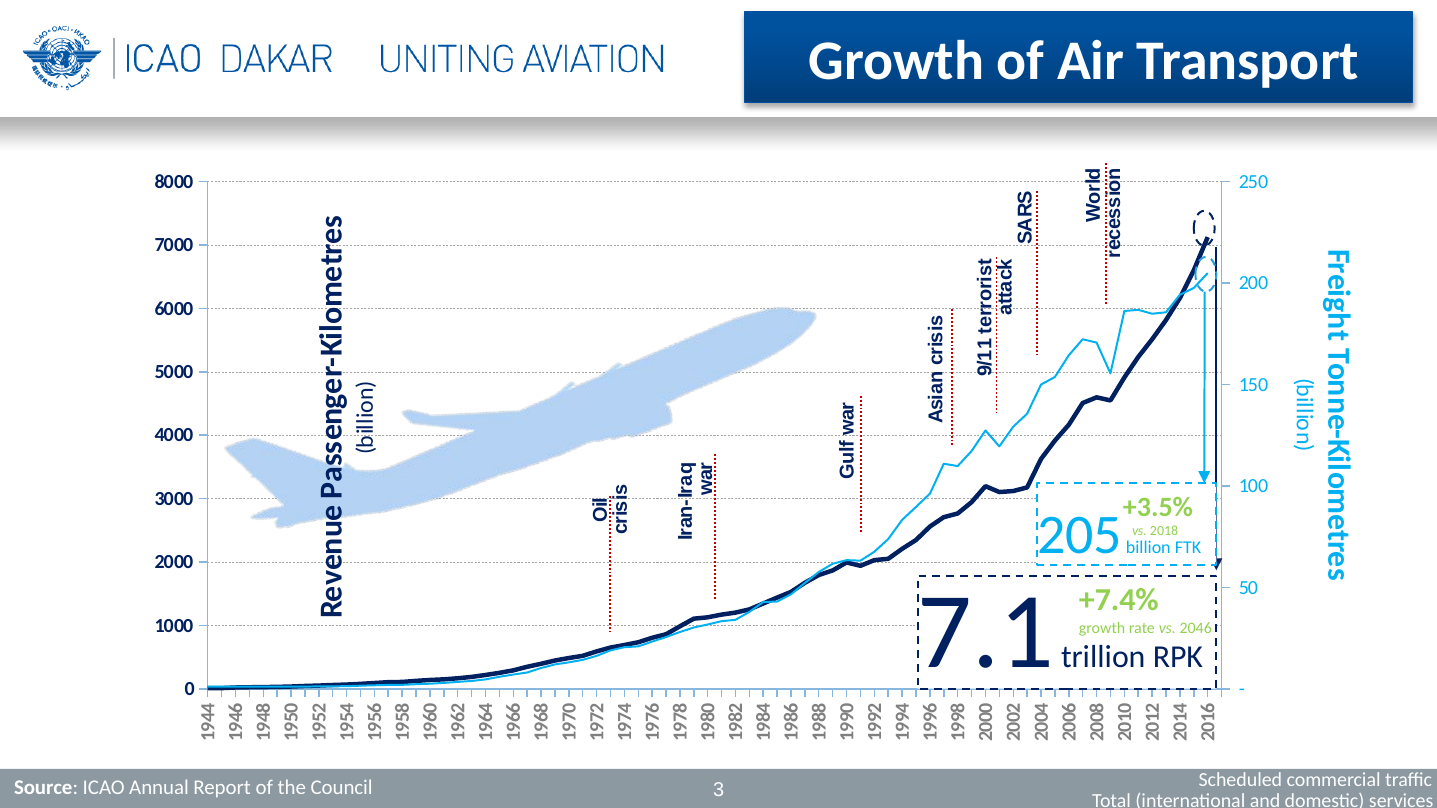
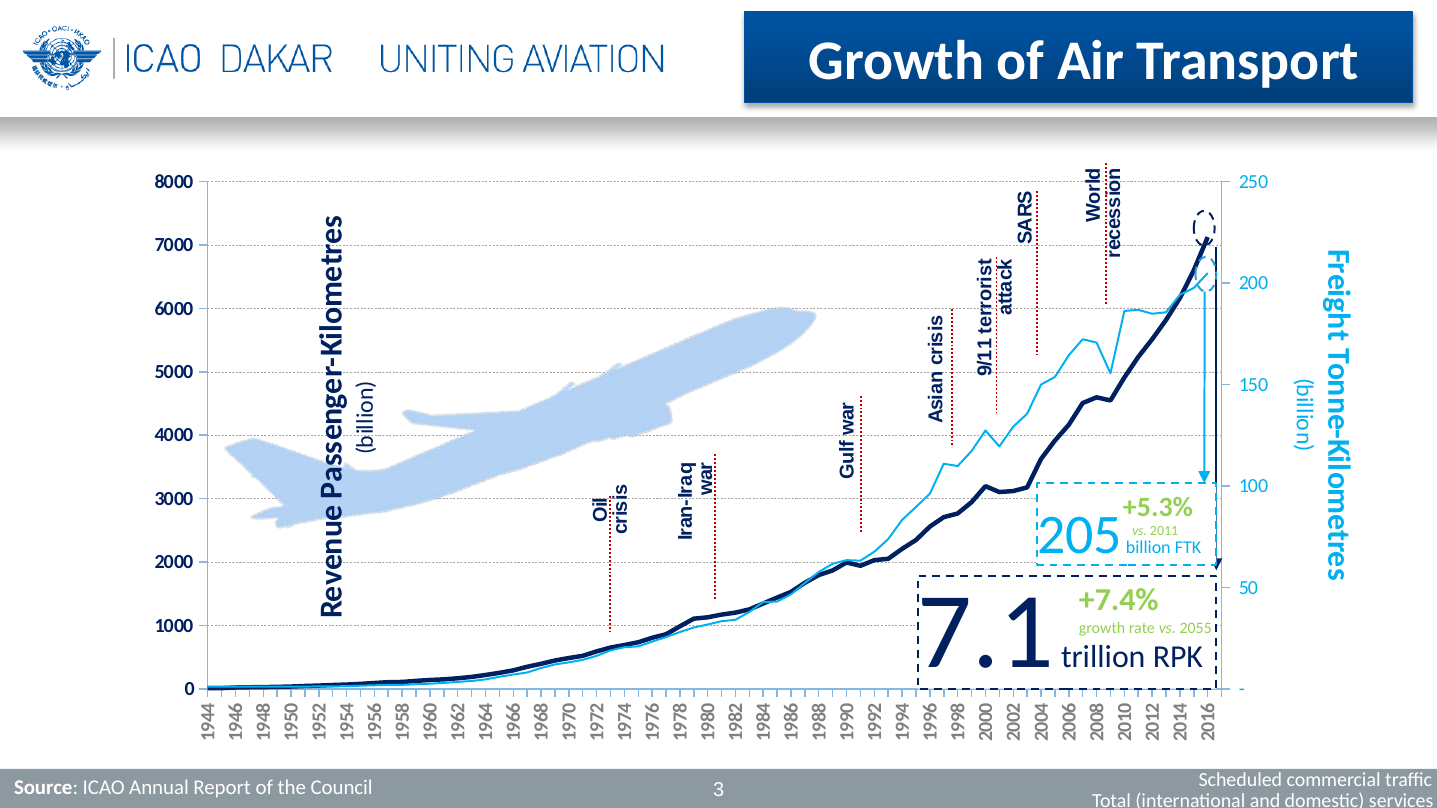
+3.5%: +3.5% -> +5.3%
2018: 2018 -> 2011
2046: 2046 -> 2055
